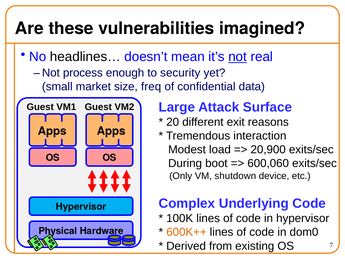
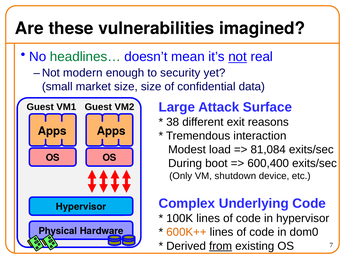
headlines… colour: black -> green
process: process -> modern
size freq: freq -> size
20: 20 -> 38
20,900: 20,900 -> 81,084
600,060: 600,060 -> 600,400
from underline: none -> present
